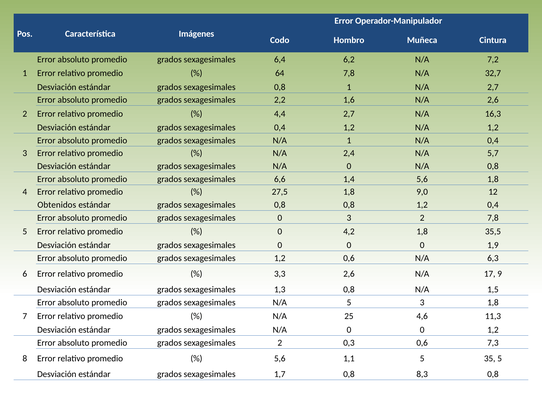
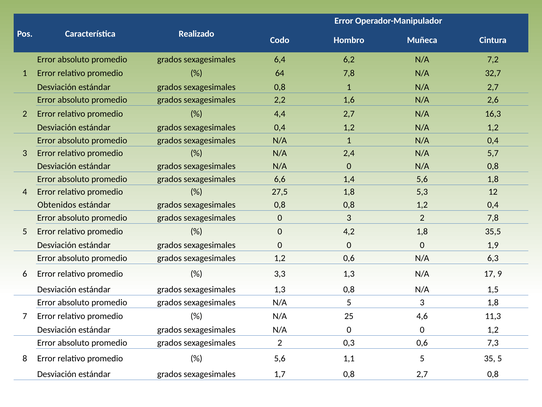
Imágenes: Imágenes -> Realizado
9,0: 9,0 -> 5,3
3,3 2,6: 2,6 -> 1,3
0,8 8,3: 8,3 -> 2,7
